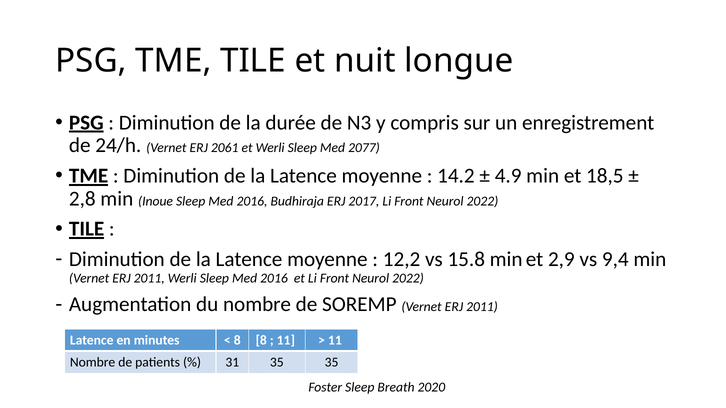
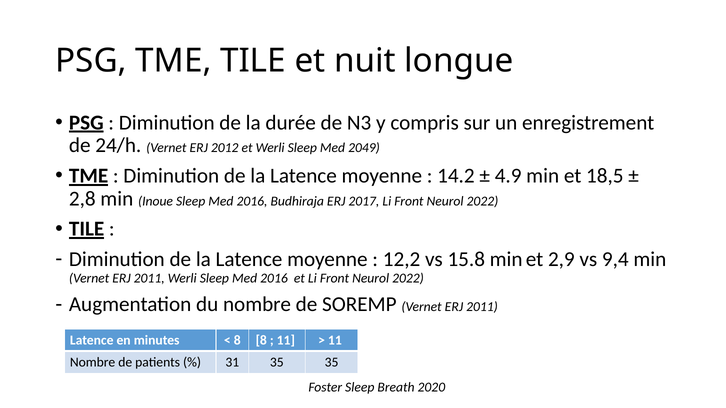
2061: 2061 -> 2012
2077: 2077 -> 2049
